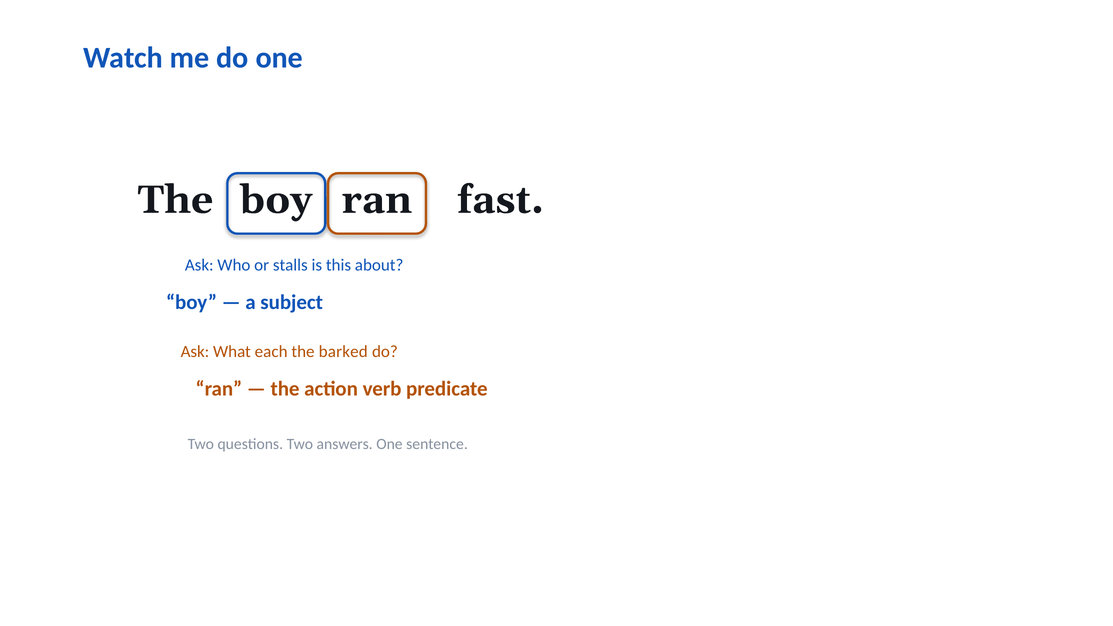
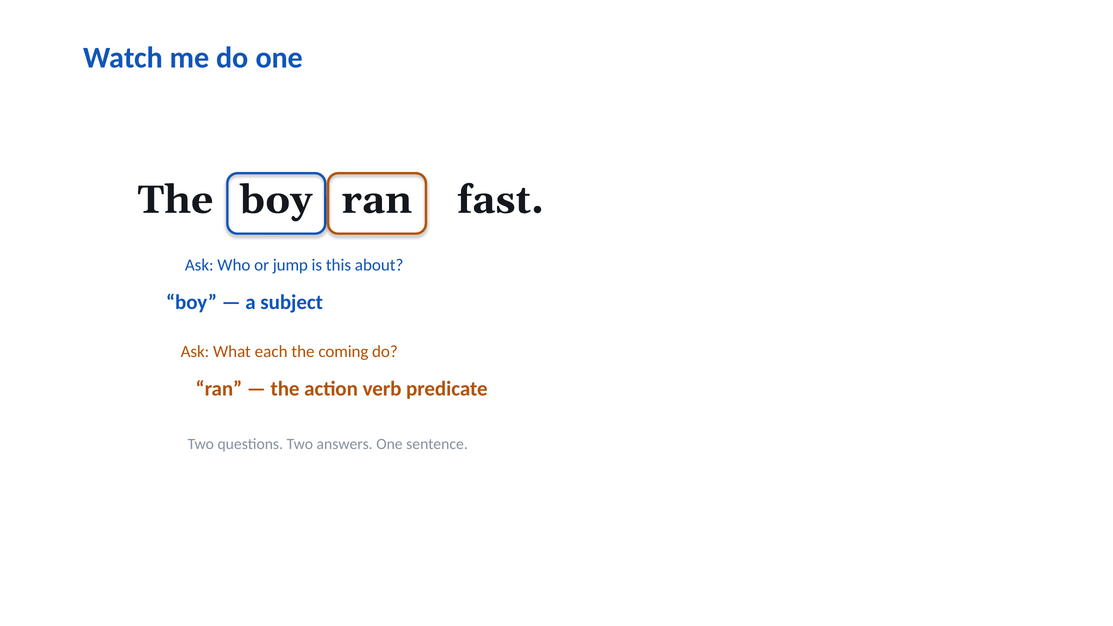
stalls: stalls -> jump
barked: barked -> coming
